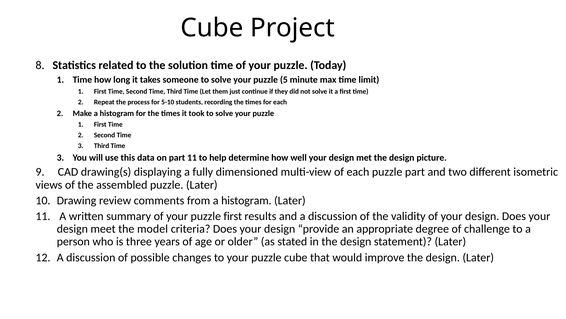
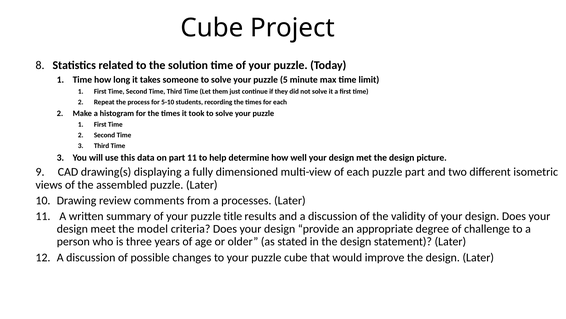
from a histogram: histogram -> processes
puzzle first: first -> title
